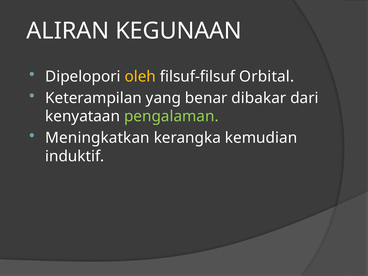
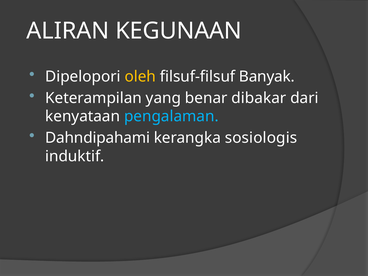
Orbital: Orbital -> Banyak
pengalaman colour: light green -> light blue
Meningkatkan: Meningkatkan -> Dahndipahami
kemudian: kemudian -> sosiologis
